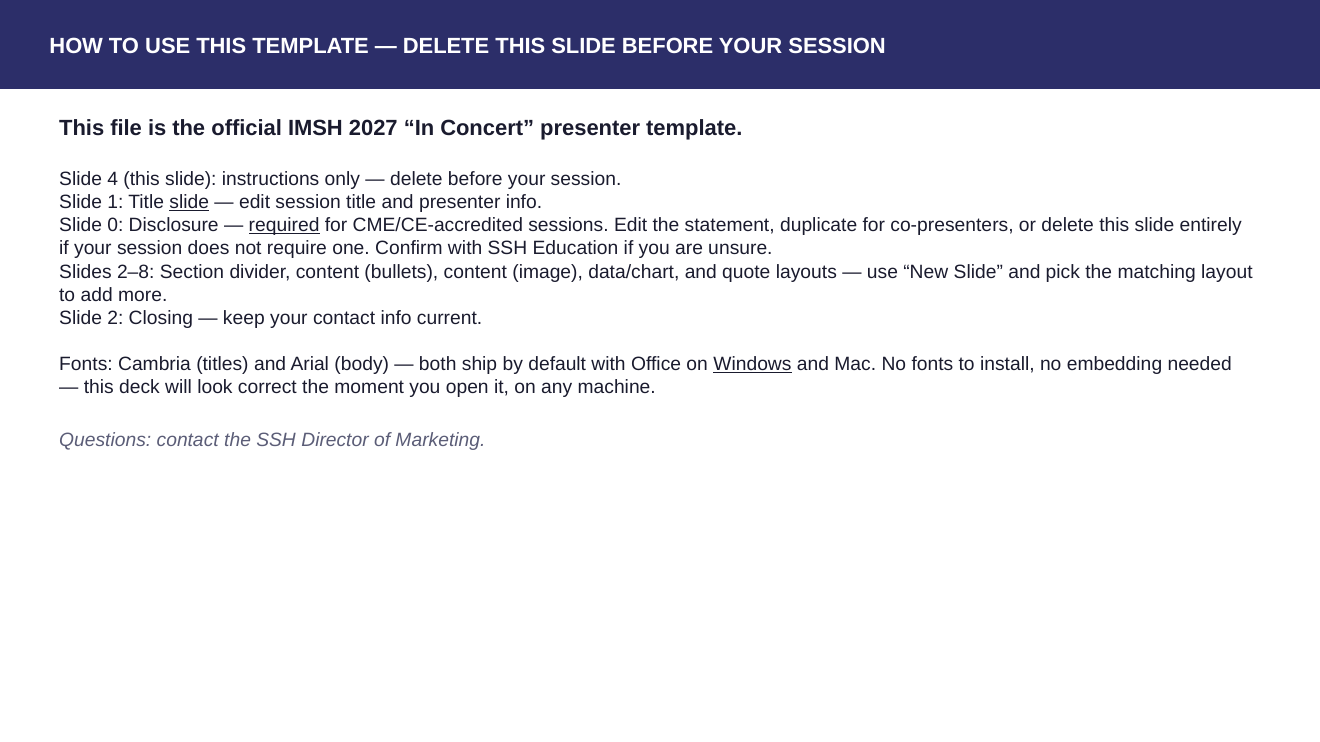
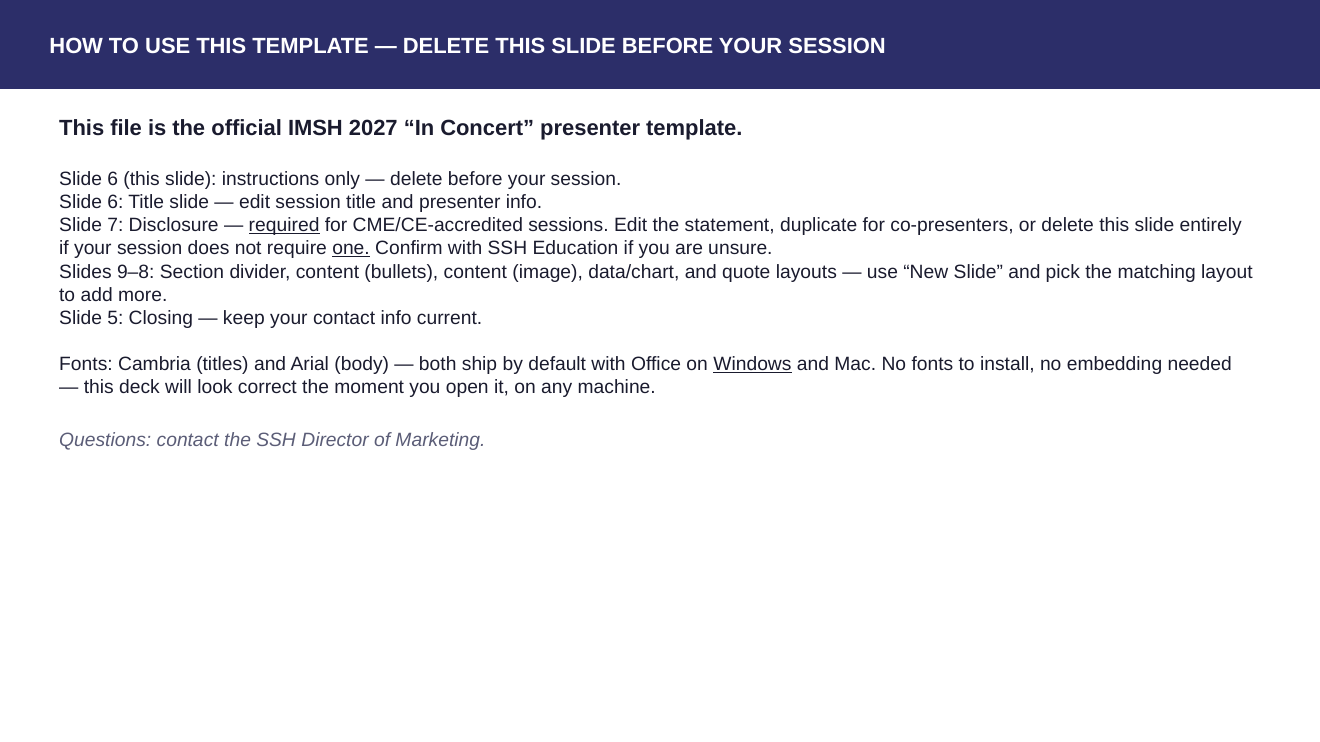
4 at (113, 179): 4 -> 6
1 at (115, 203): 1 -> 6
slide at (189, 203) underline: present -> none
0: 0 -> 7
one underline: none -> present
2–8: 2–8 -> 9–8
2: 2 -> 5
